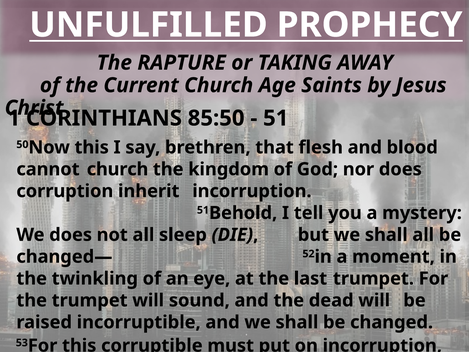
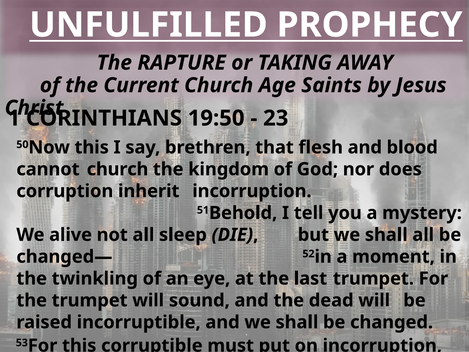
85:50: 85:50 -> 19:50
51 at (276, 118): 51 -> 23
We does: does -> alive
